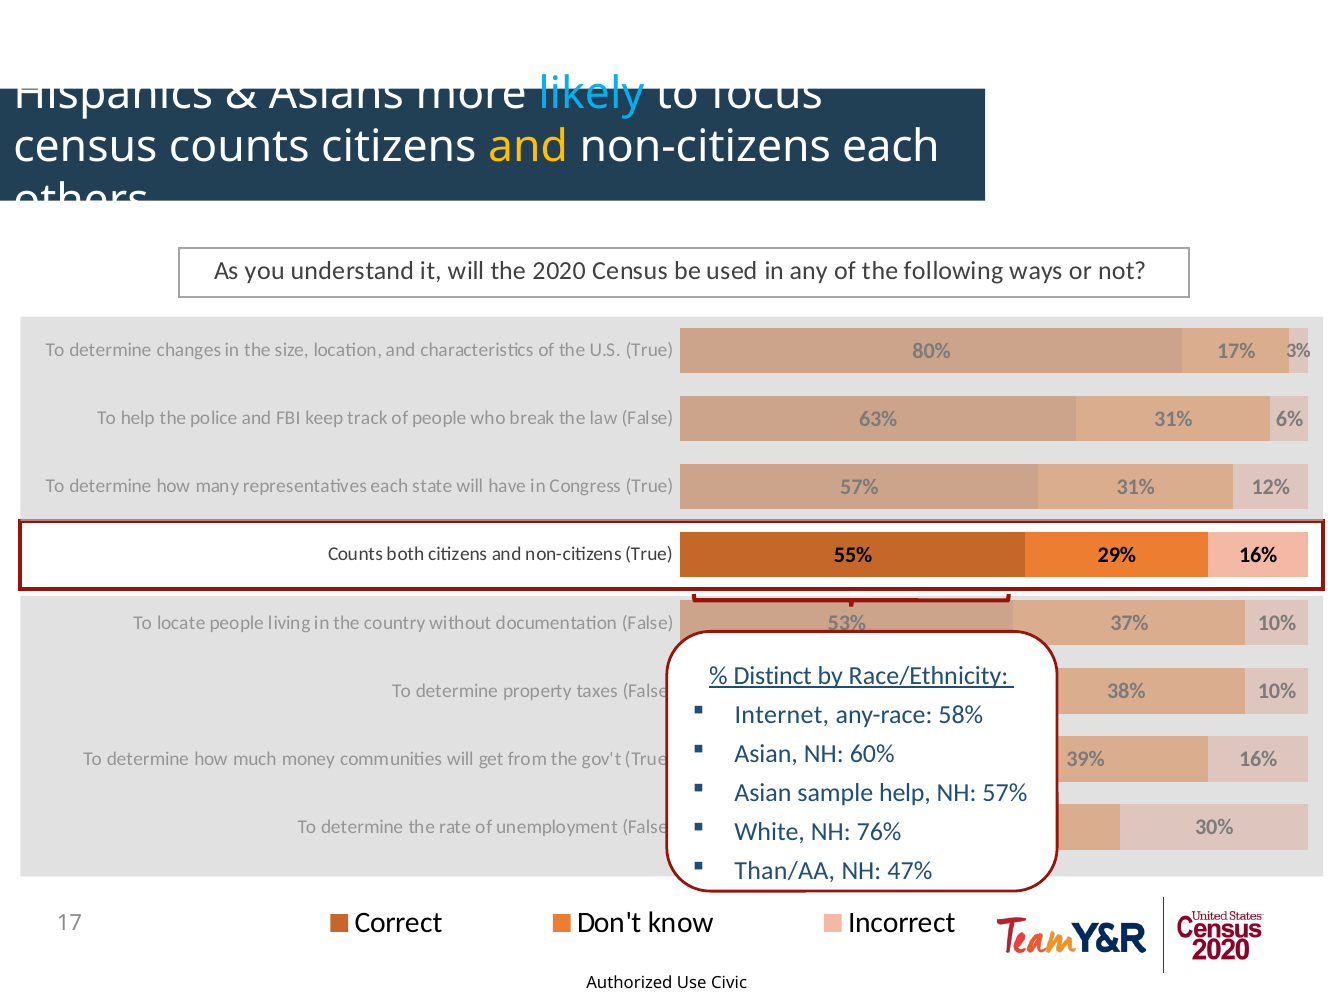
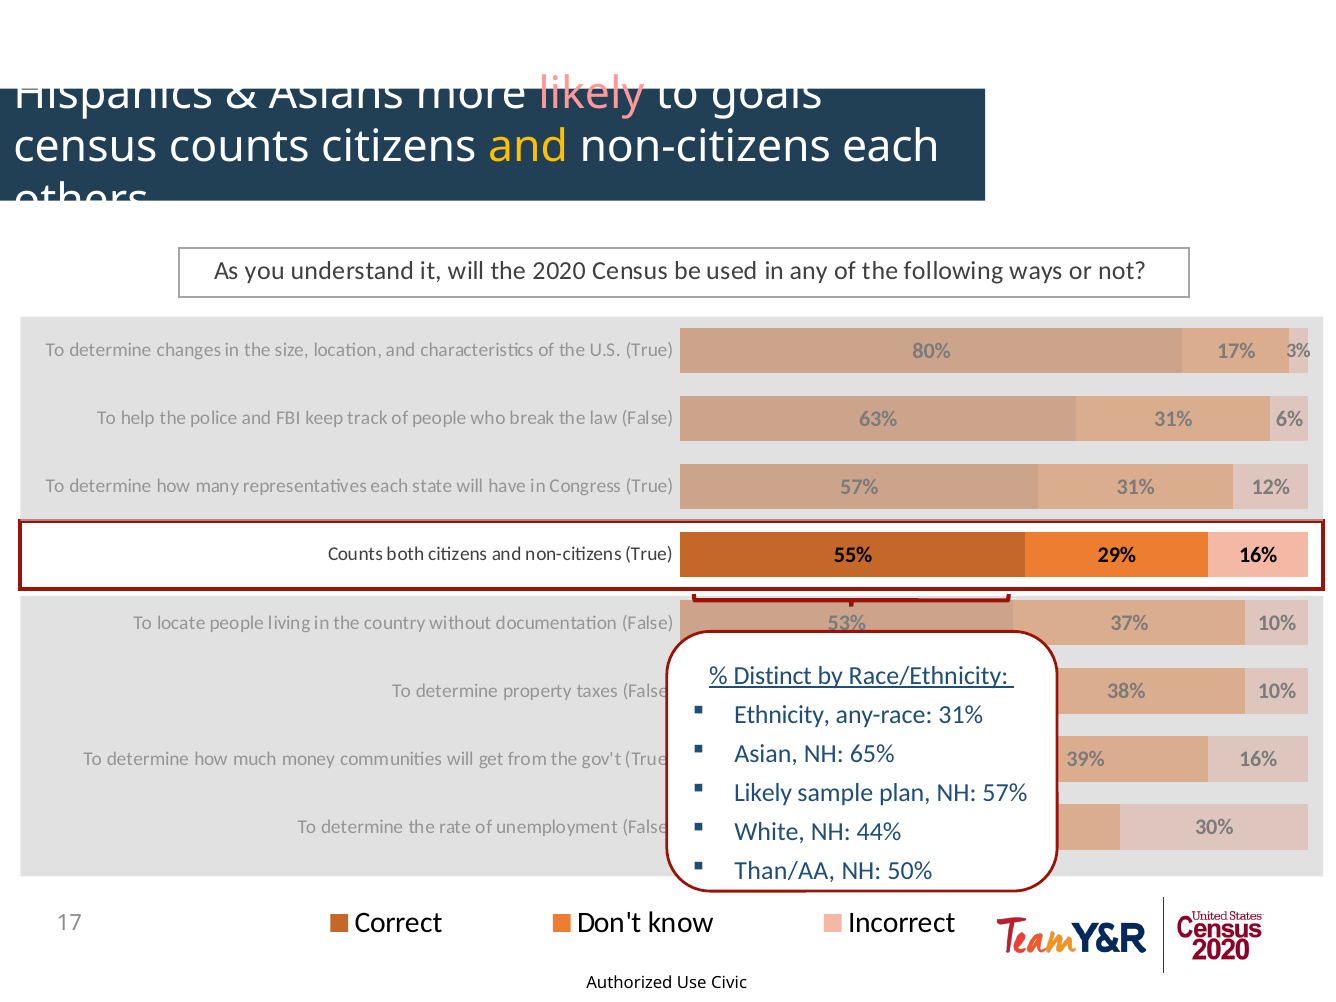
likely at (591, 94) colour: light blue -> pink
focus: focus -> goals
Internet: Internet -> Ethnicity
any-race 58%: 58% -> 31%
60%: 60% -> 65%
Asian at (763, 793): Asian -> Likely
sample help: help -> plan
76%: 76% -> 44%
47%: 47% -> 50%
